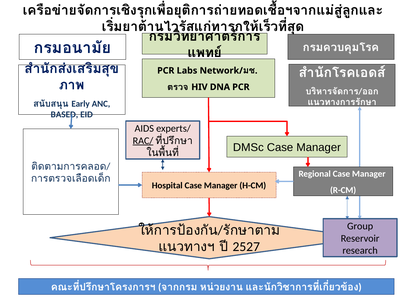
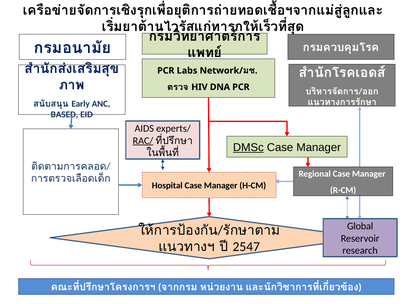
DMSc underline: none -> present
Group: Group -> Global
2527: 2527 -> 2547
